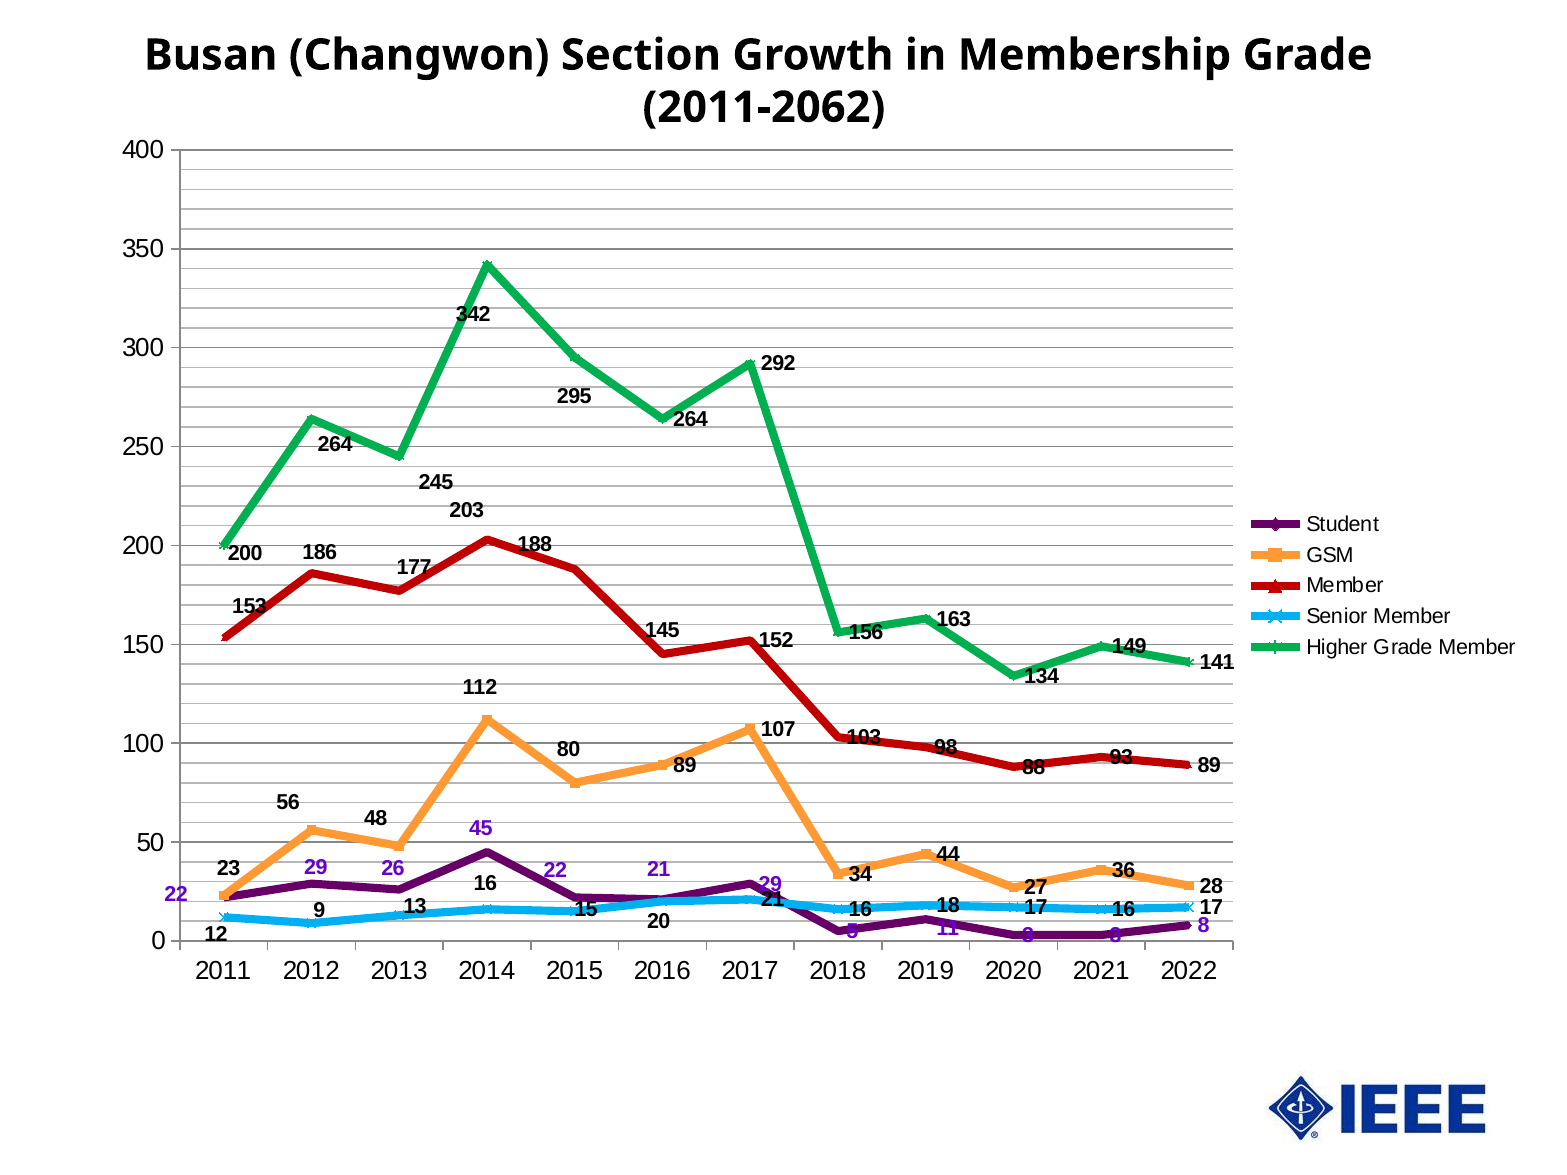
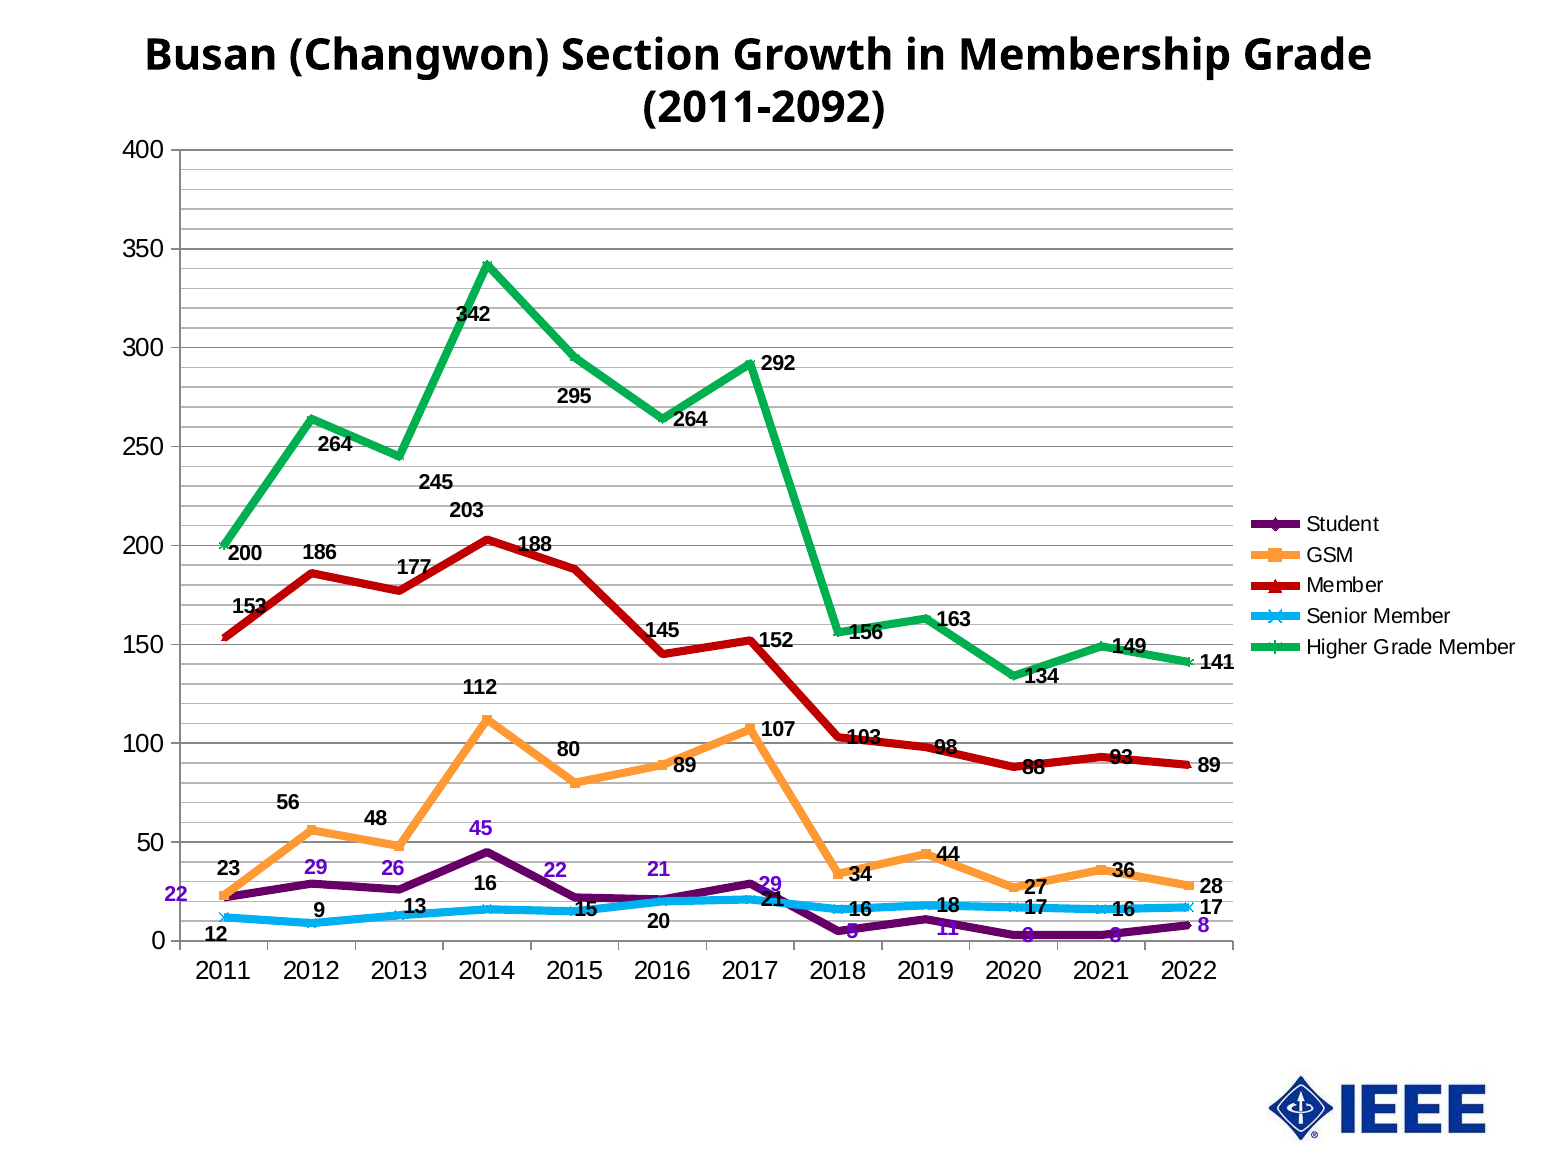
2011-2062: 2011-2062 -> 2011-2092
